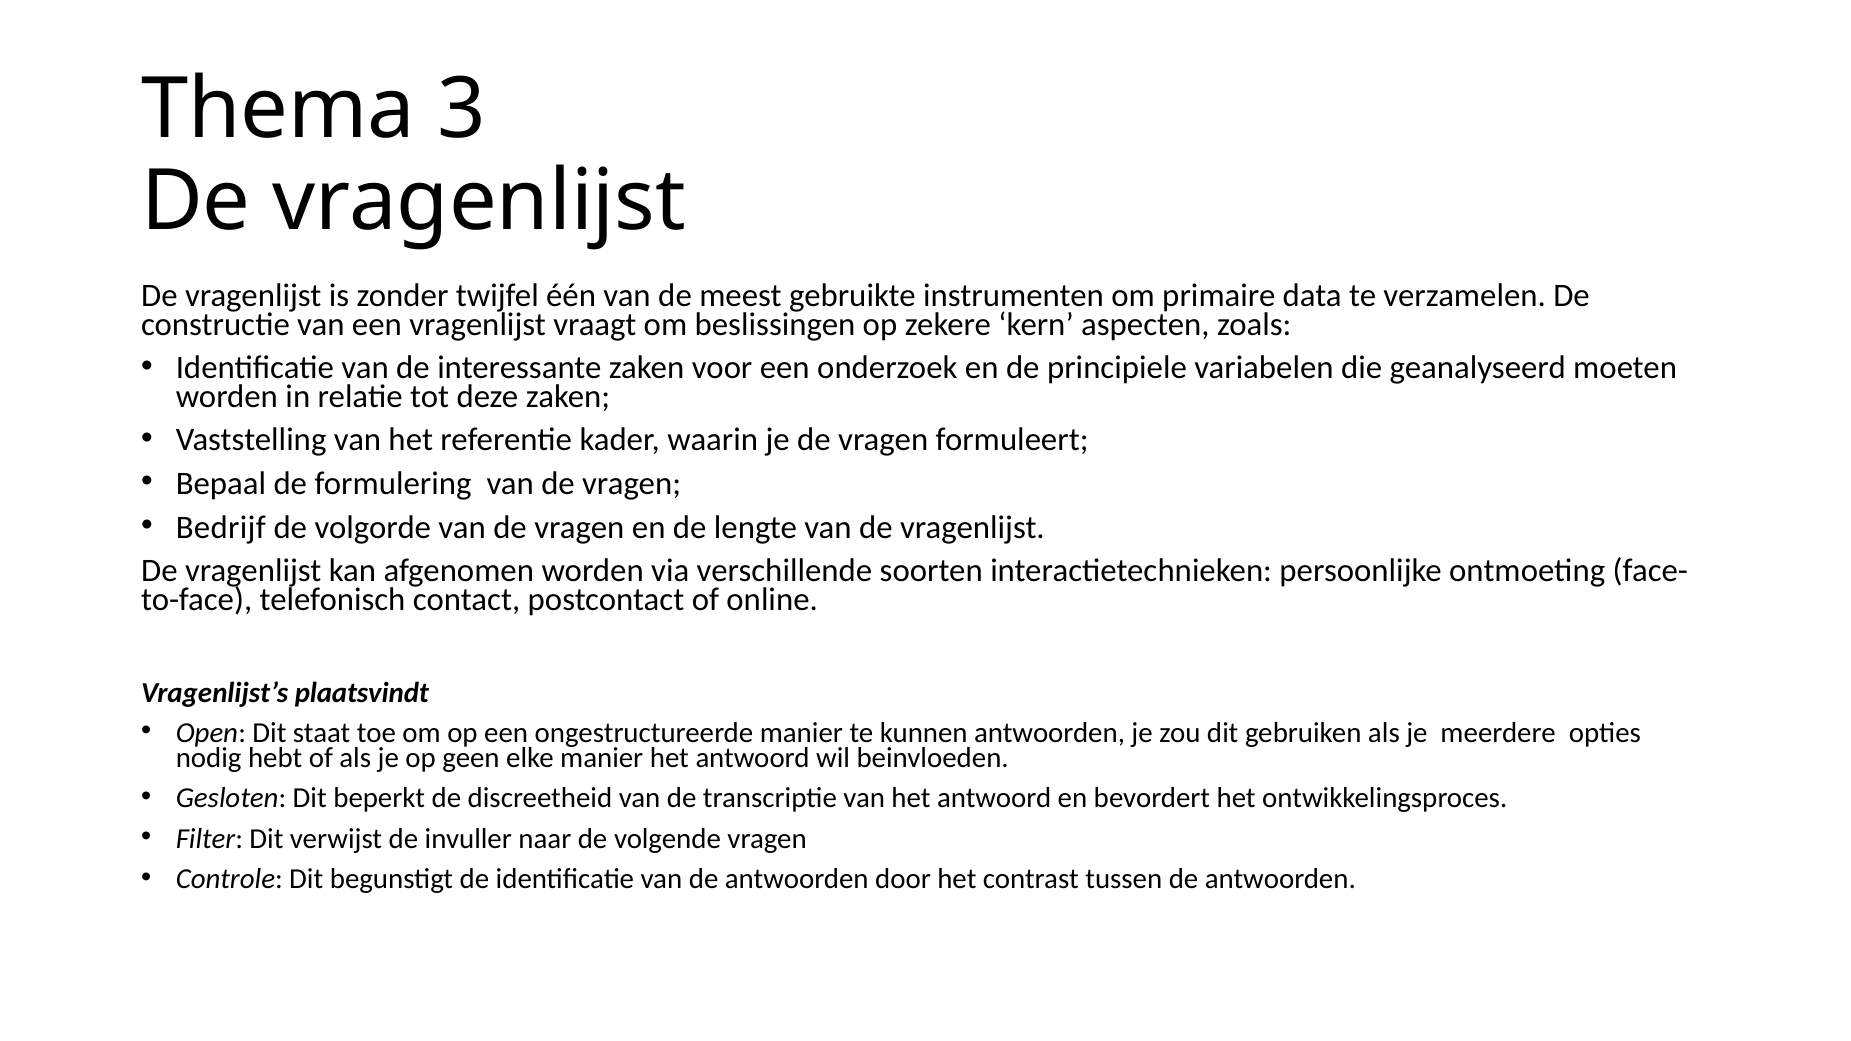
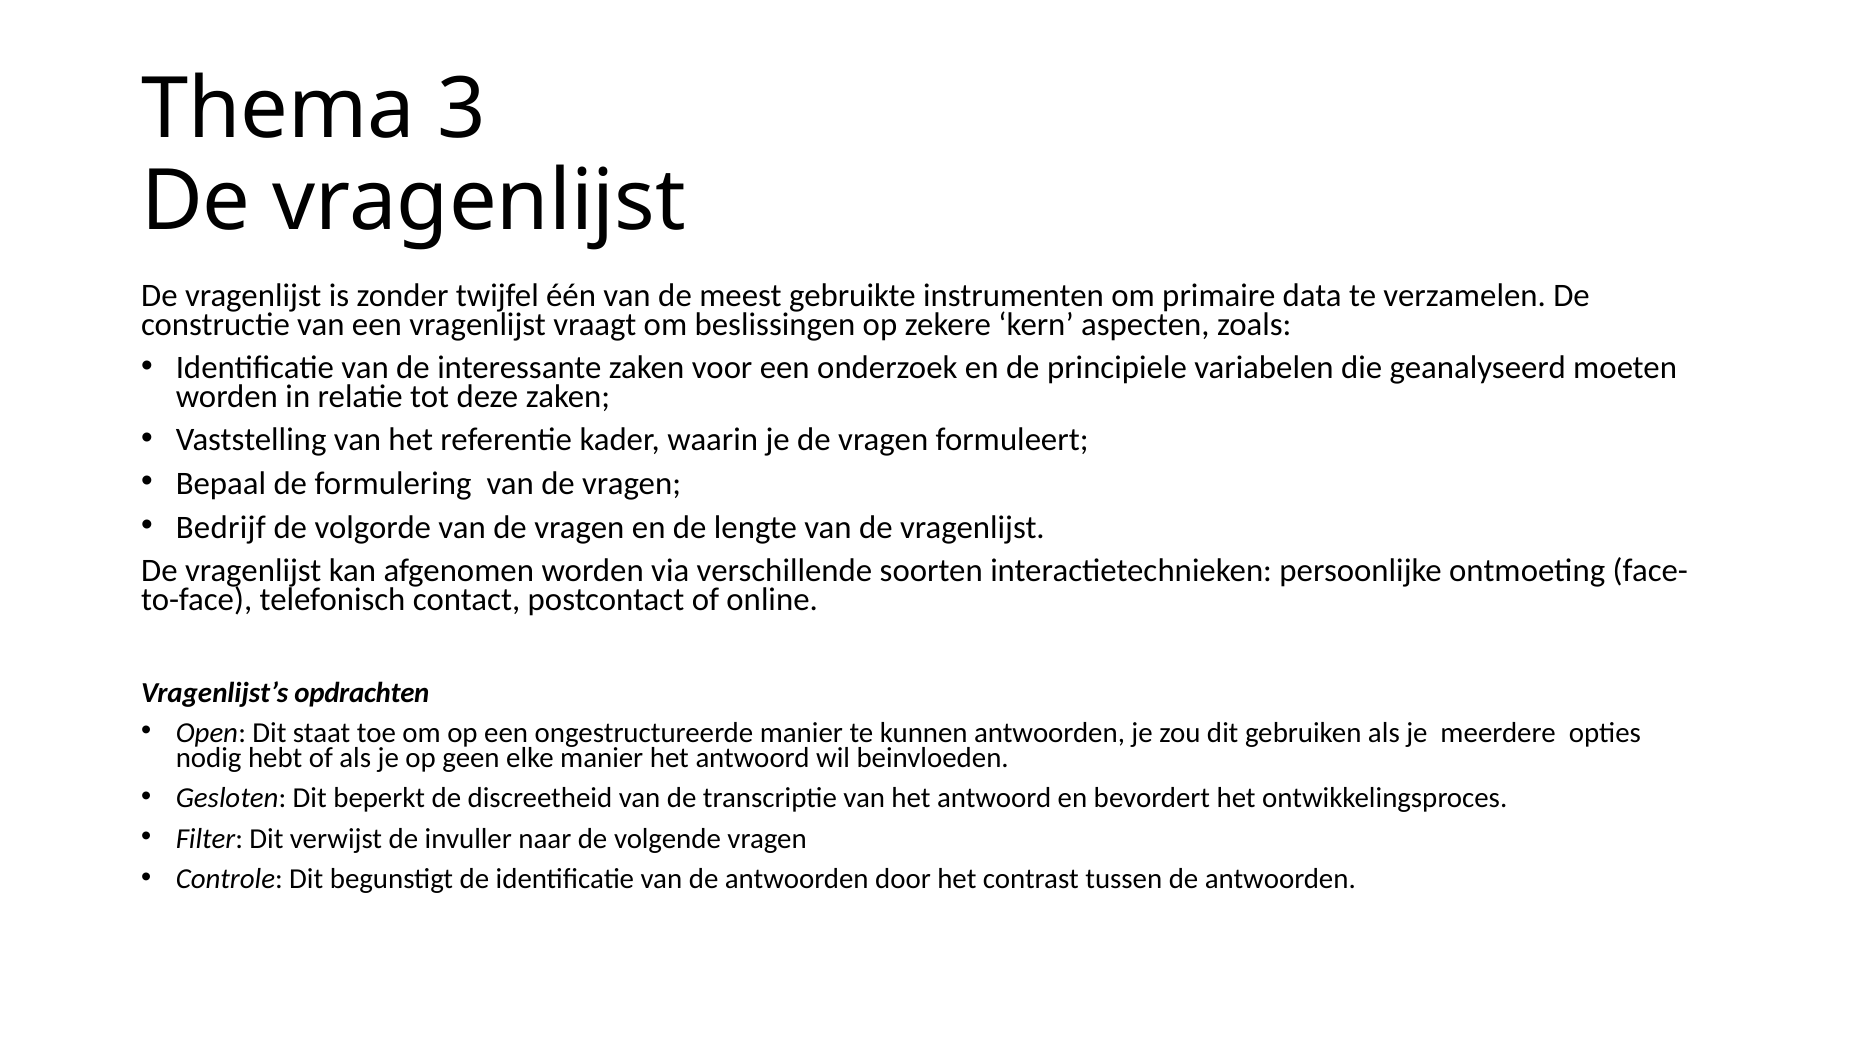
plaatsvindt: plaatsvindt -> opdrachten
